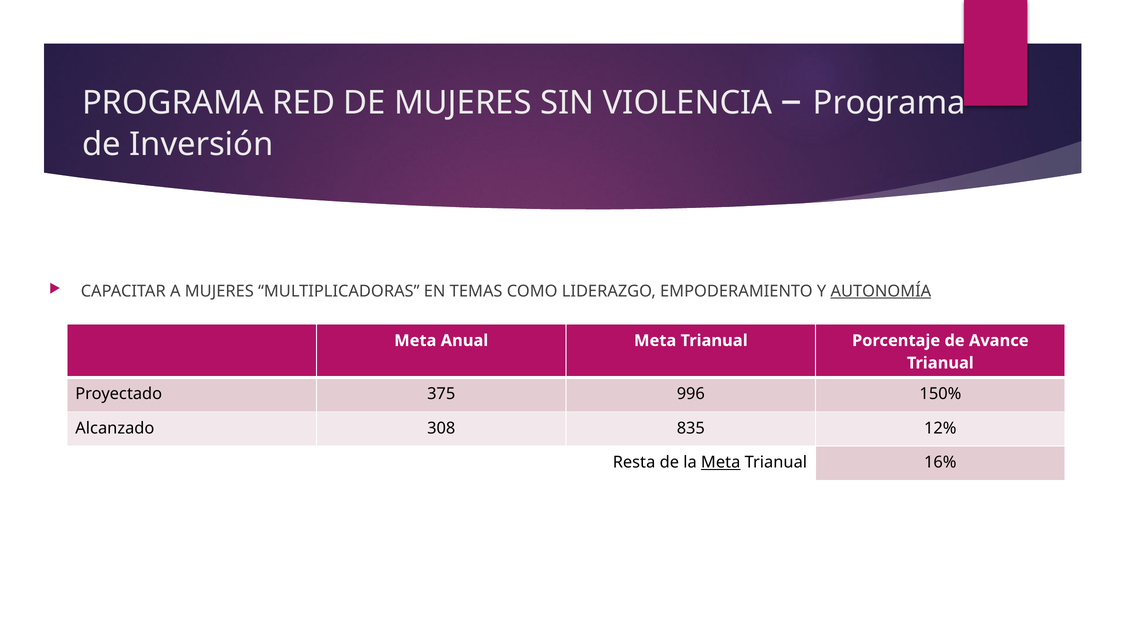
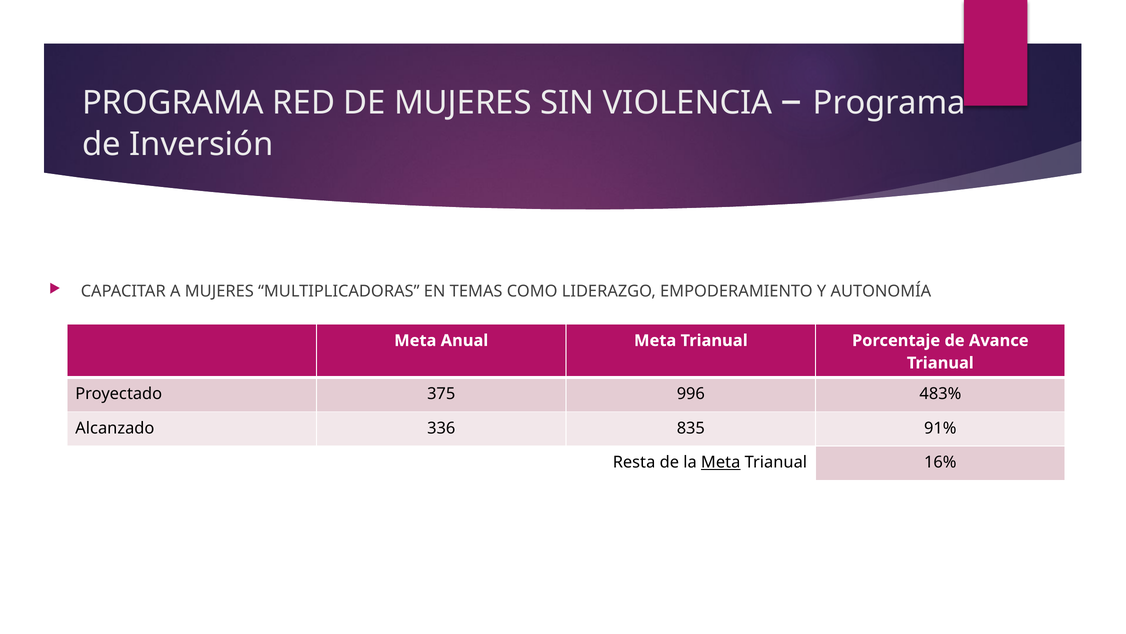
AUTONOMÍA underline: present -> none
150%: 150% -> 483%
308: 308 -> 336
12%: 12% -> 91%
